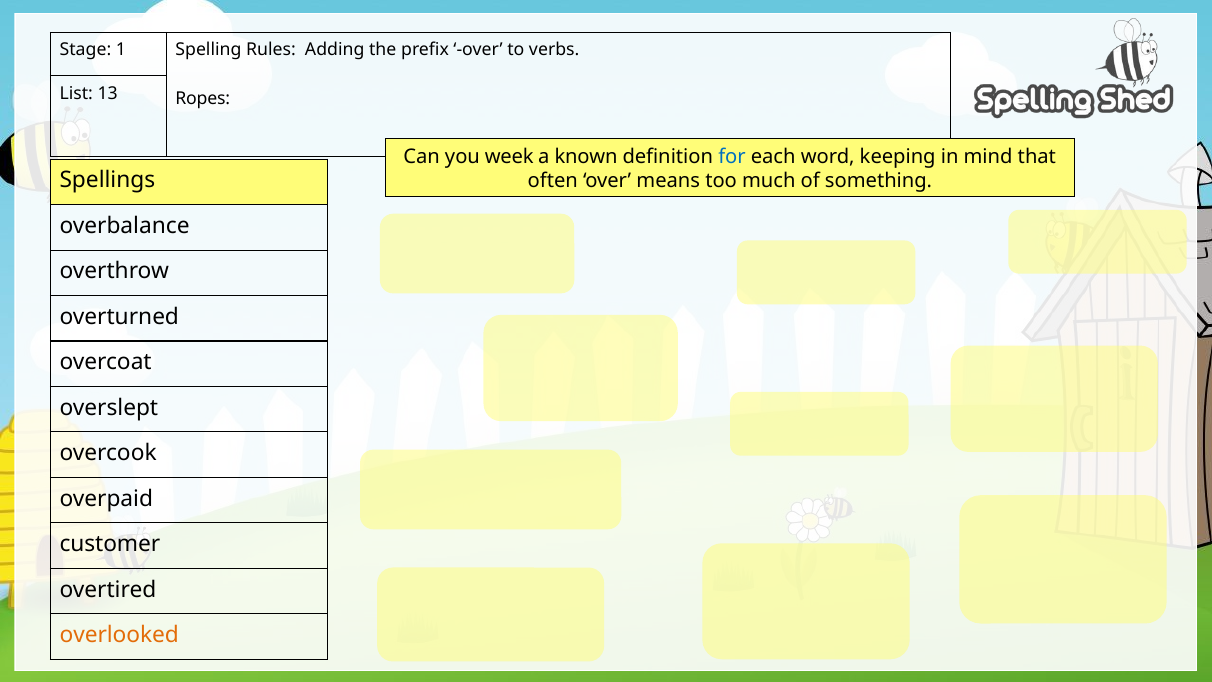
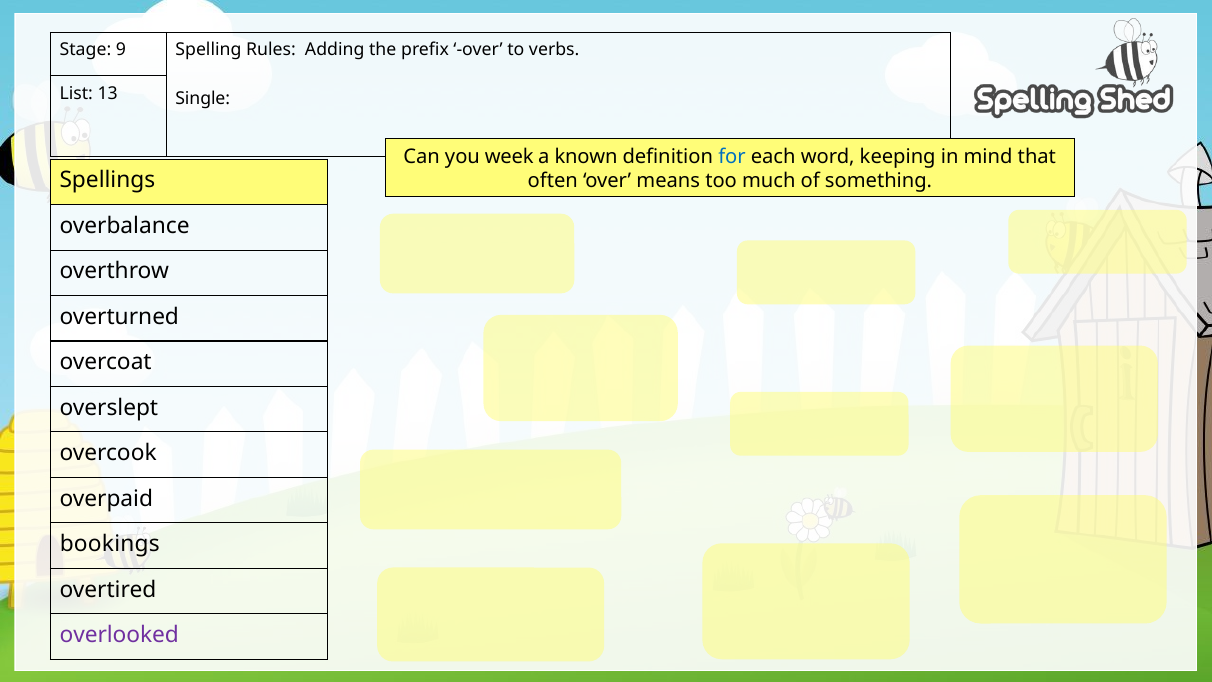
1: 1 -> 9
Ropes: Ropes -> Single
customer: customer -> bookings
overlooked colour: orange -> purple
